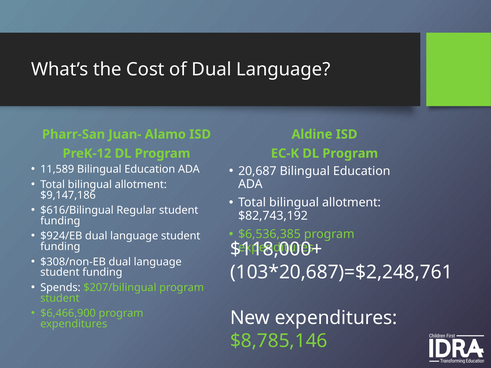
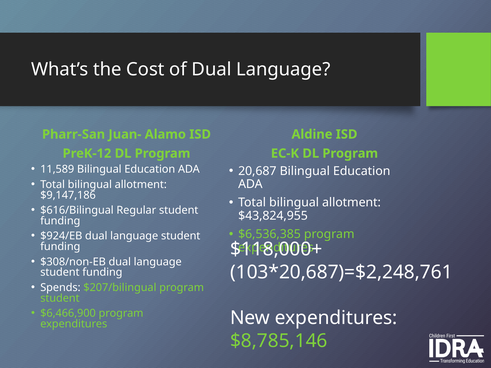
$82,743,192: $82,743,192 -> $43,824,955
